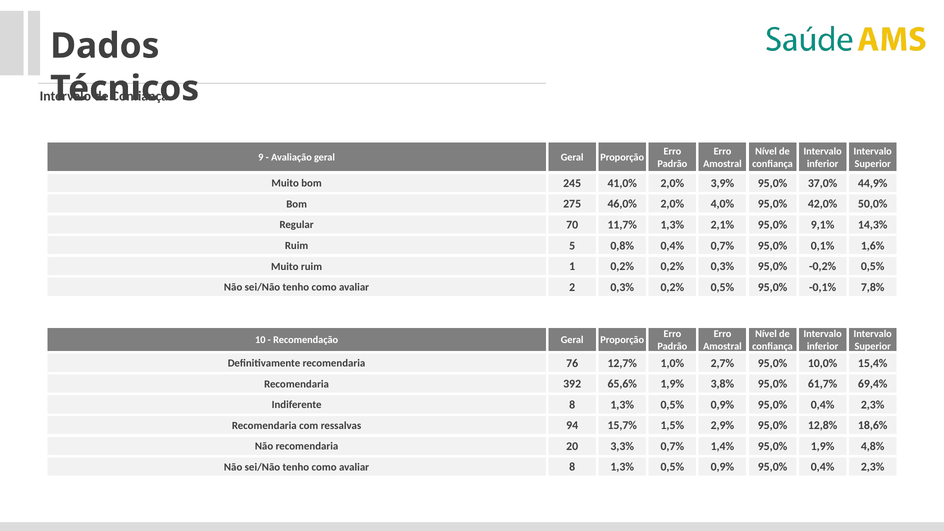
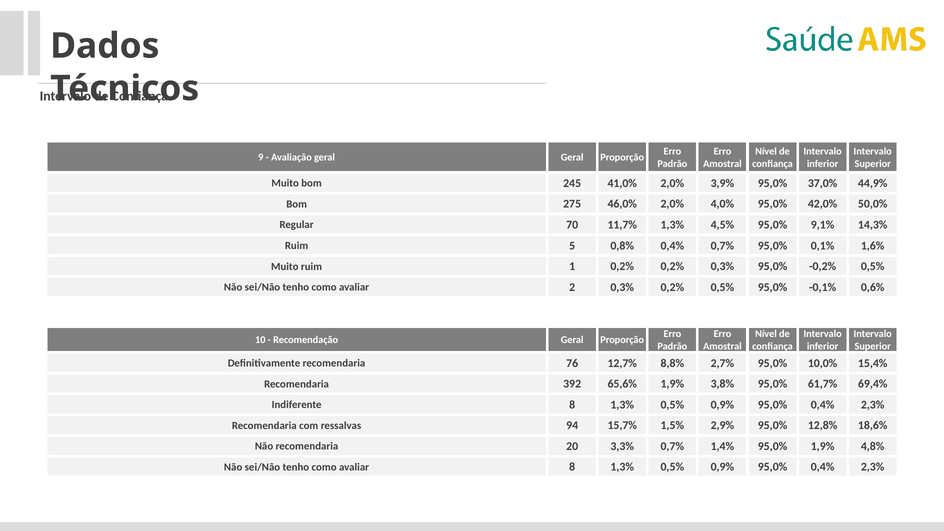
2,1%: 2,1% -> 4,5%
7,8%: 7,8% -> 0,6%
1,0%: 1,0% -> 8,8%
